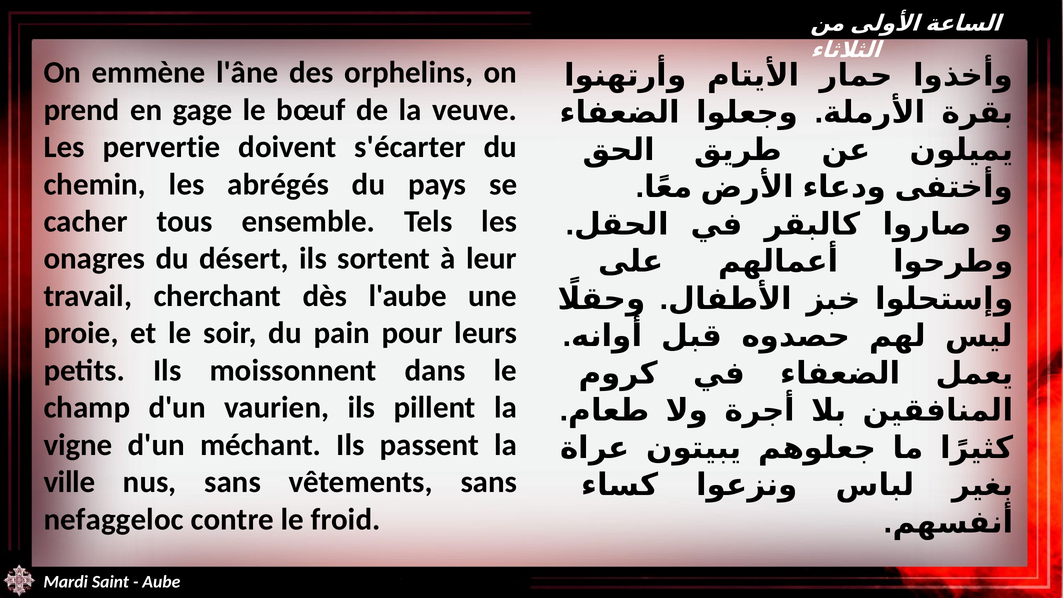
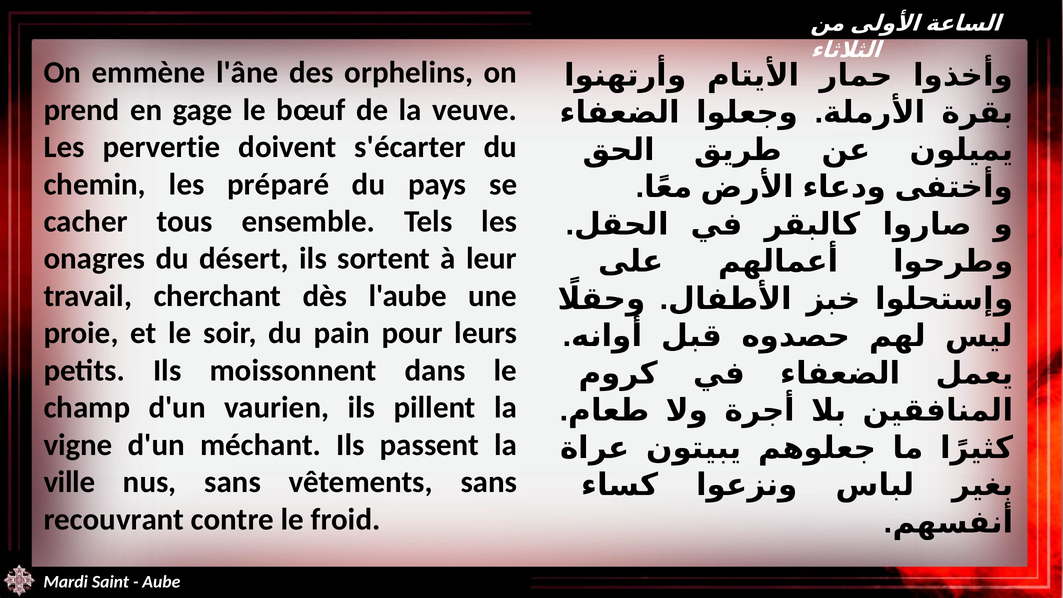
abrégés: abrégés -> préparé
nefaggeloc: nefaggeloc -> recouvrant
